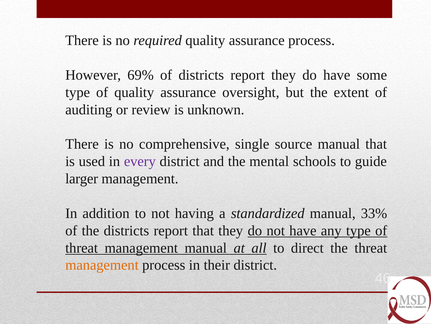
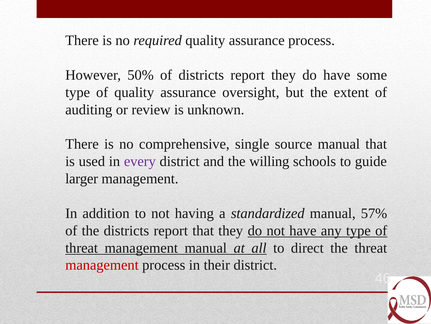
69%: 69% -> 50%
mental: mental -> willing
33%: 33% -> 57%
management at (102, 265) colour: orange -> red
